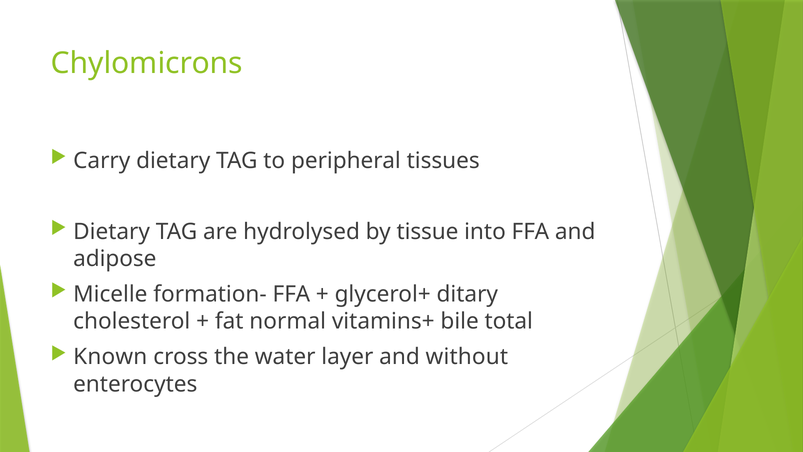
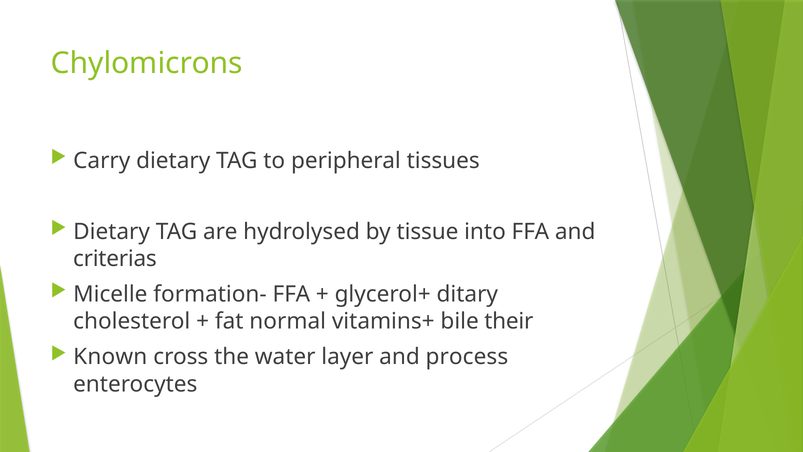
adipose: adipose -> criterias
total: total -> their
without: without -> process
